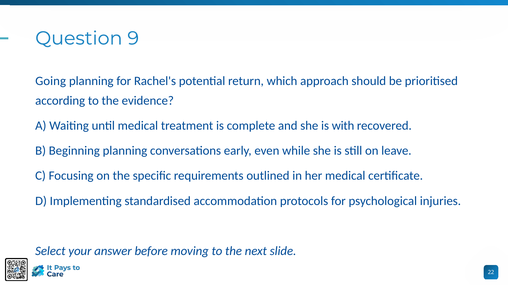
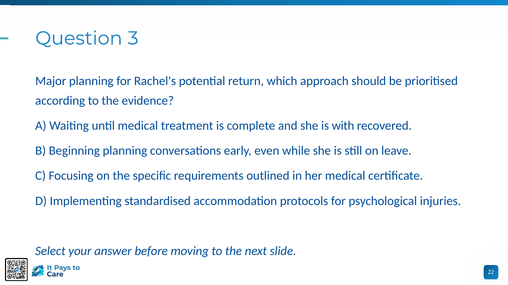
9: 9 -> 3
Going: Going -> Major
